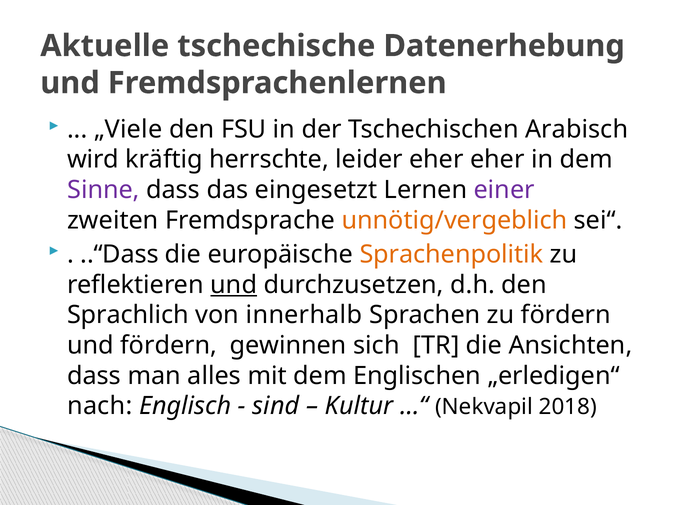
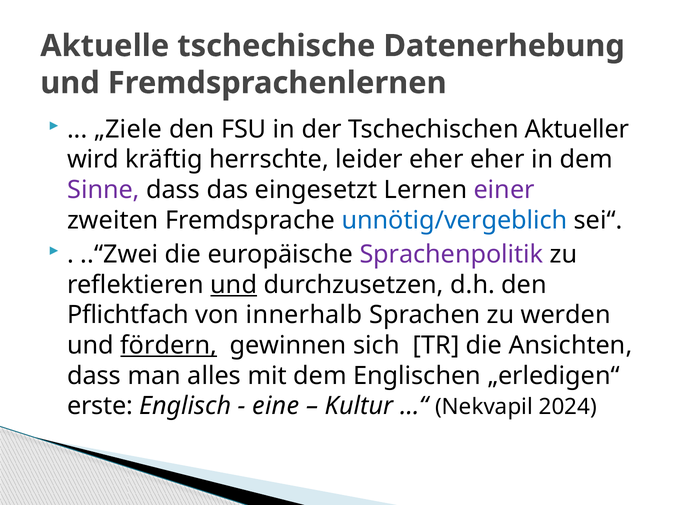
„Viele: „Viele -> „Ziele
Arabisch: Arabisch -> Aktueller
unnötig/vergeblich colour: orange -> blue
..“Dass: ..“Dass -> ..“Zwei
Sprachenpolitik colour: orange -> purple
Sprachlich: Sprachlich -> Pflichtfach
zu fördern: fördern -> werden
fördern at (169, 345) underline: none -> present
nach: nach -> erste
sind: sind -> eine
2018: 2018 -> 2024
